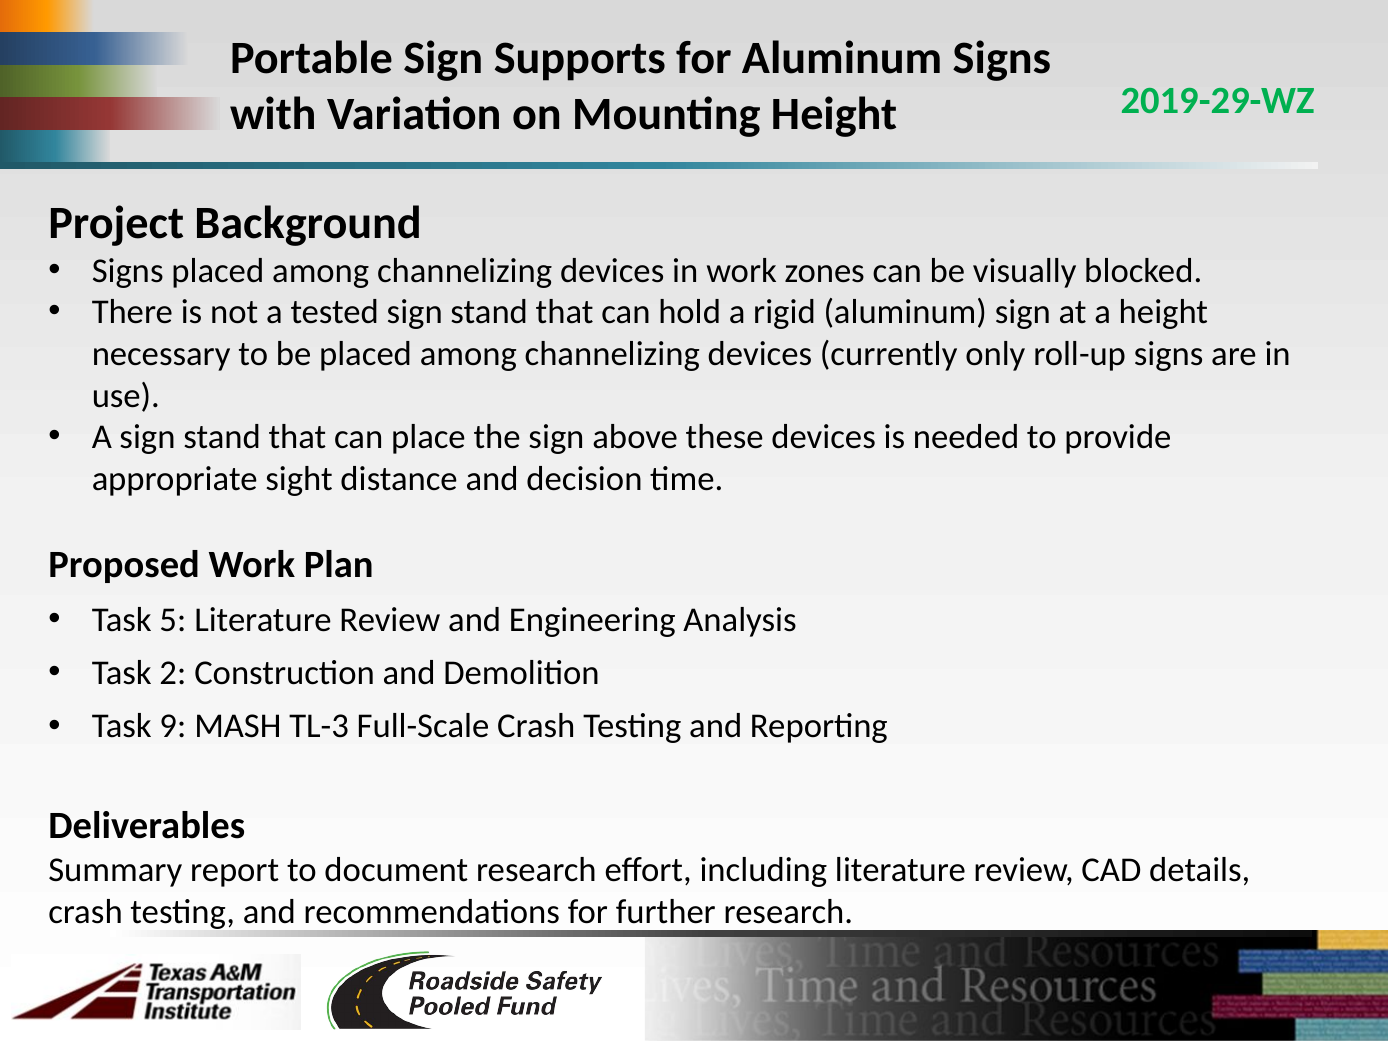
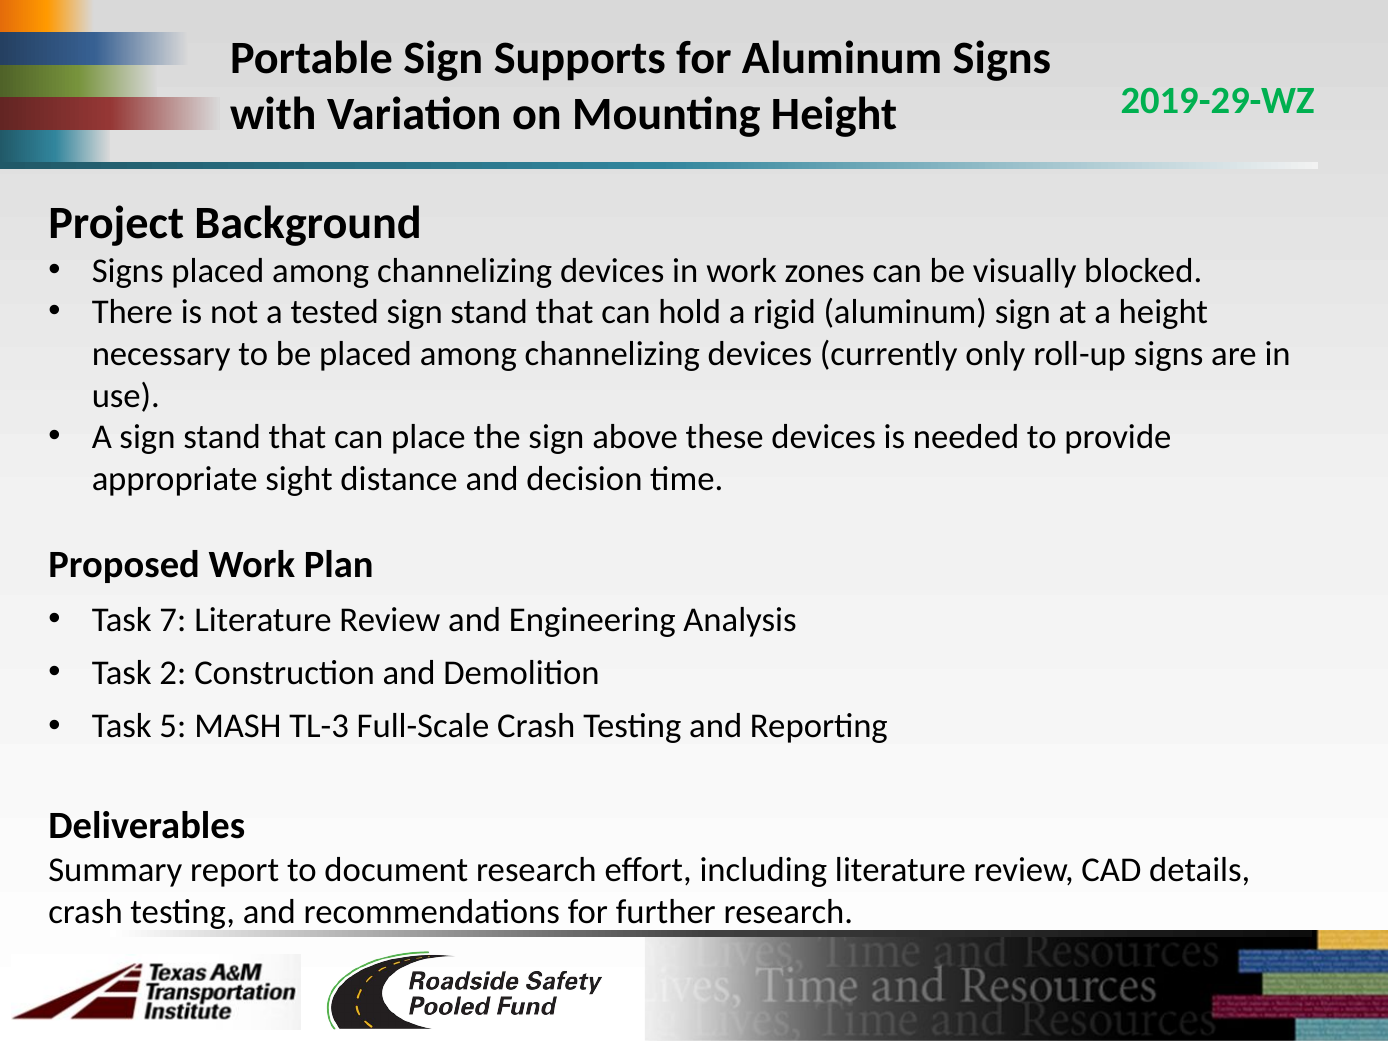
5: 5 -> 7
9: 9 -> 5
